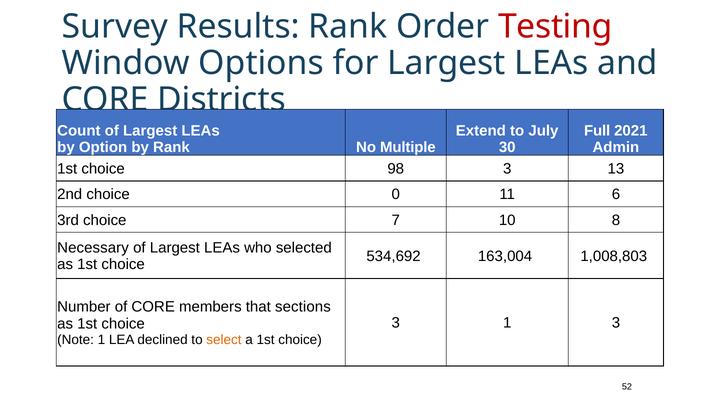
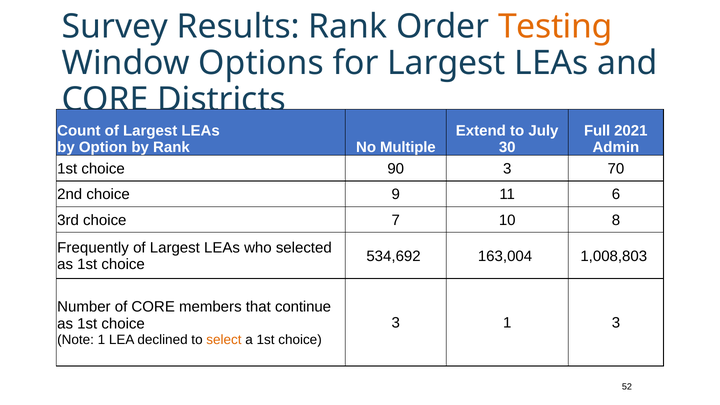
Testing colour: red -> orange
98: 98 -> 90
13: 13 -> 70
0: 0 -> 9
Necessary: Necessary -> Frequently
sections: sections -> continue
